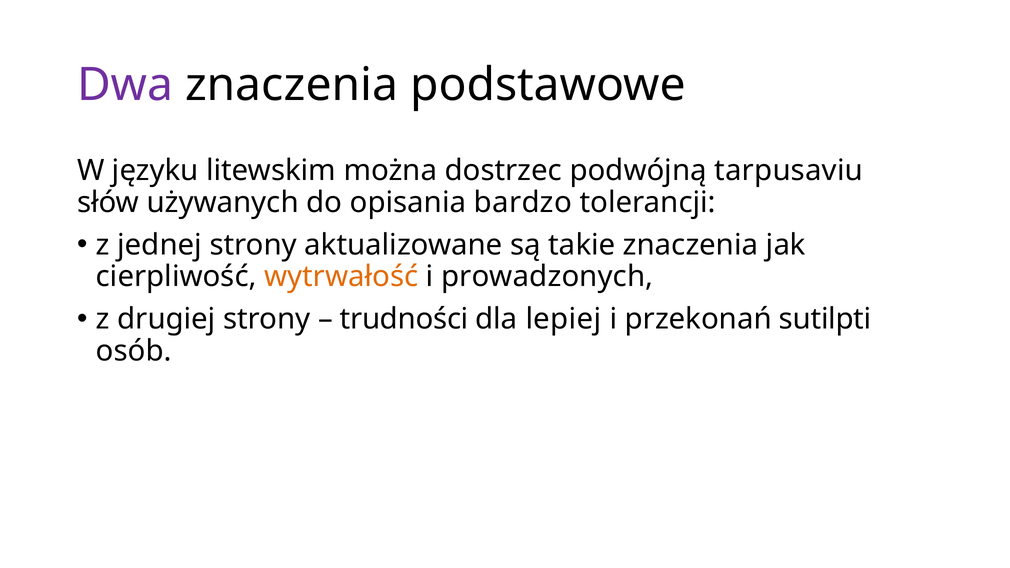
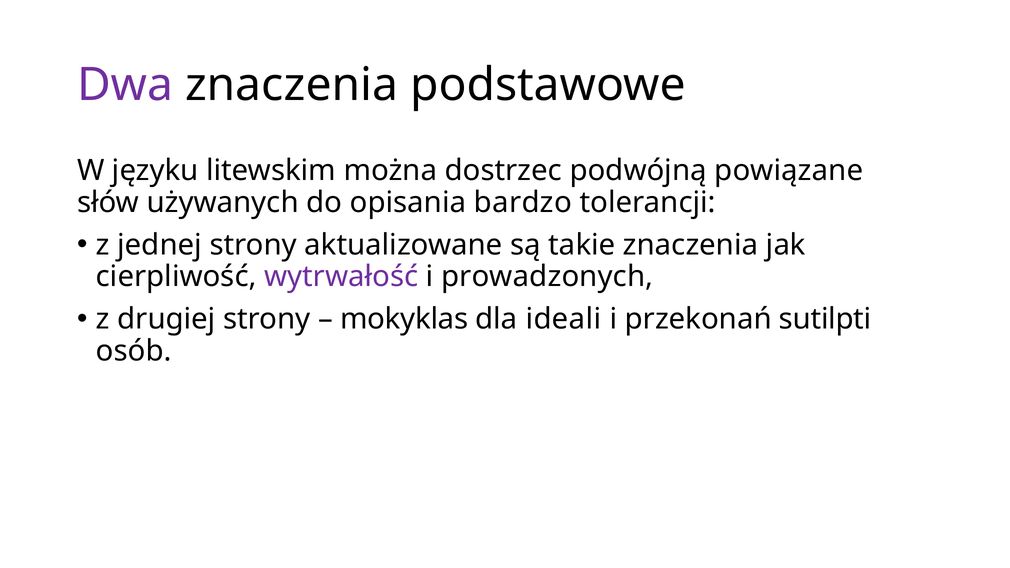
tarpusaviu: tarpusaviu -> powiązane
wytrwałość colour: orange -> purple
trudności: trudności -> mokyklas
lepiej: lepiej -> ideali
